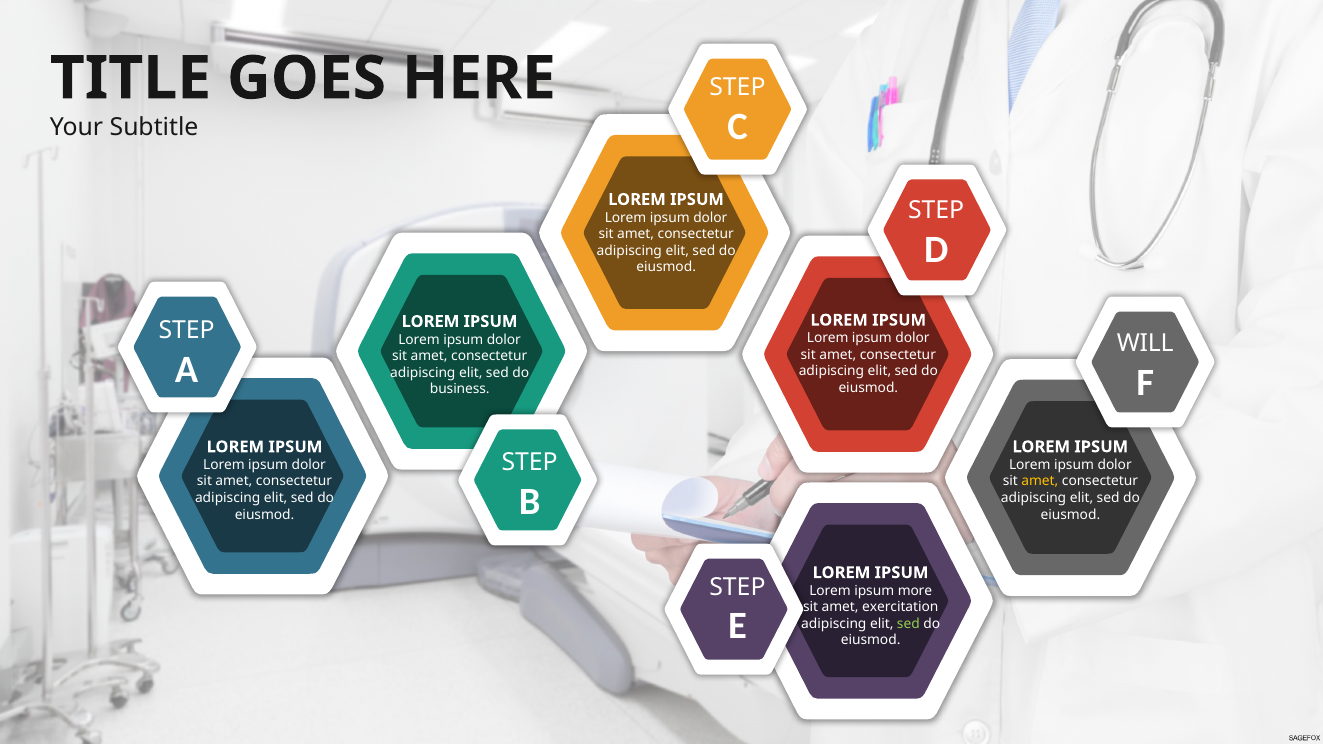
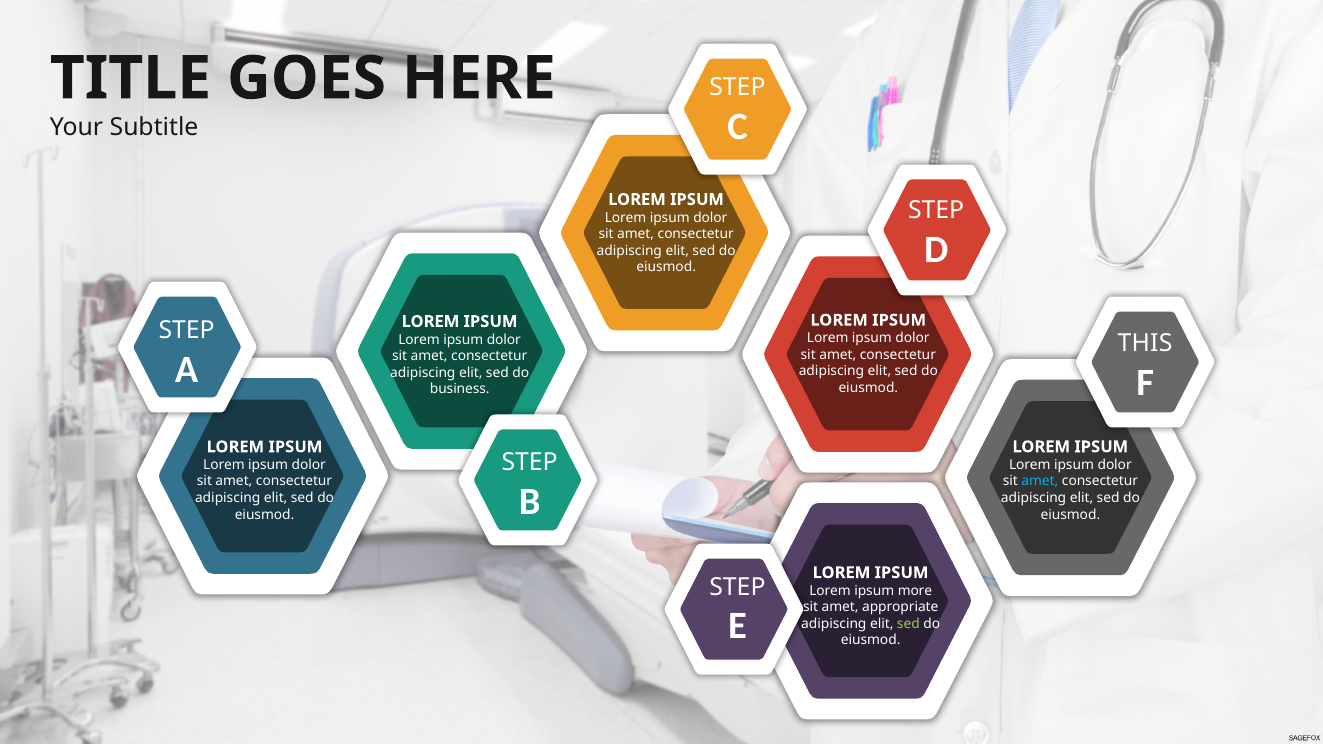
WILL: WILL -> THIS
amet at (1040, 481) colour: yellow -> light blue
exercitation: exercitation -> appropriate
